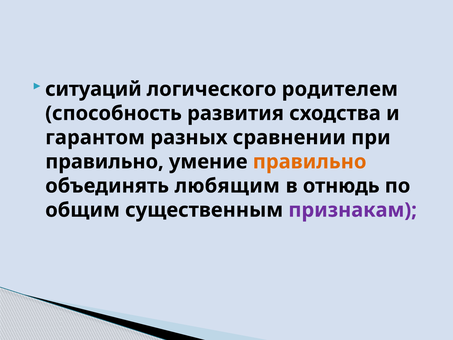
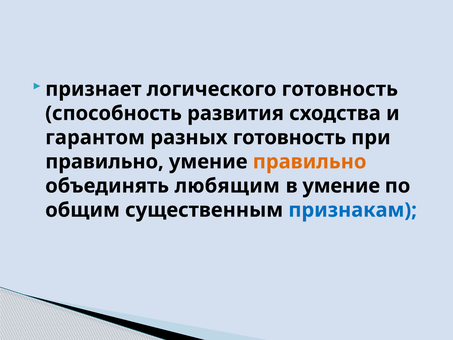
ситуаций: ситуаций -> признает
логического родителем: родителем -> готовность
разных сравнении: сравнении -> готовность
в отнюдь: отнюдь -> умение
признакам colour: purple -> blue
